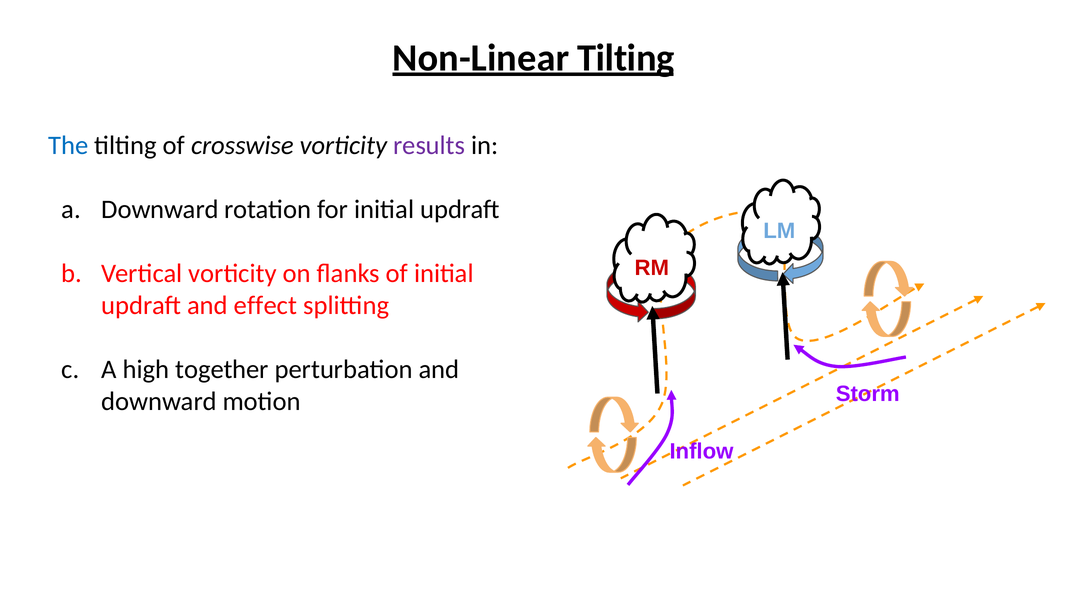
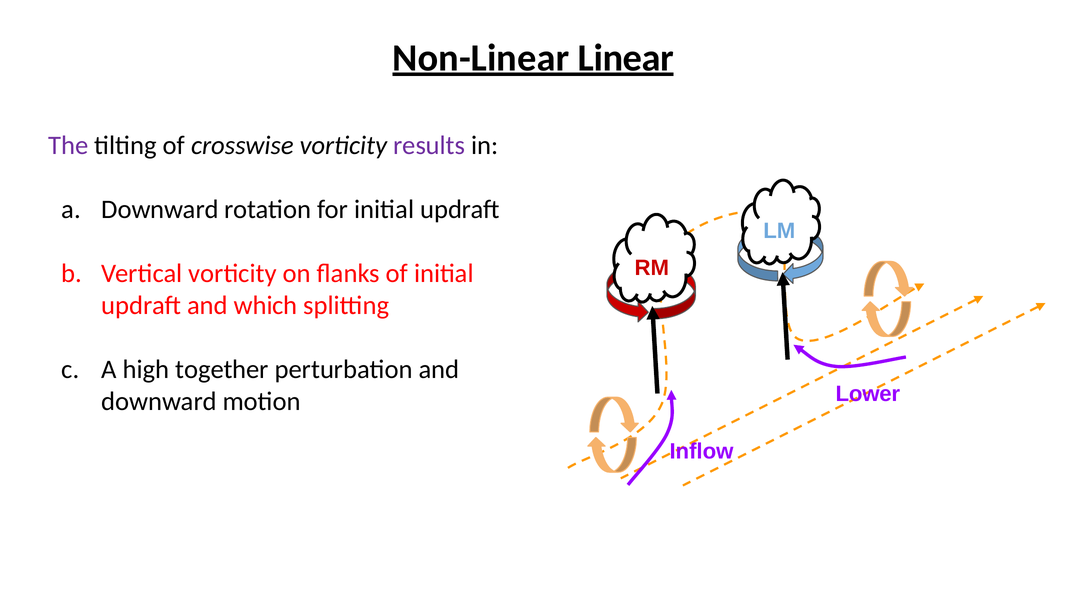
Non-Linear Tilting: Tilting -> Linear
The colour: blue -> purple
effect: effect -> which
Storm: Storm -> Lower
